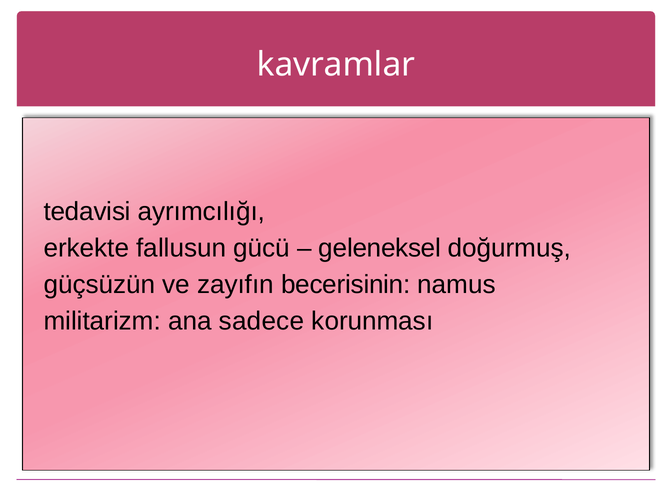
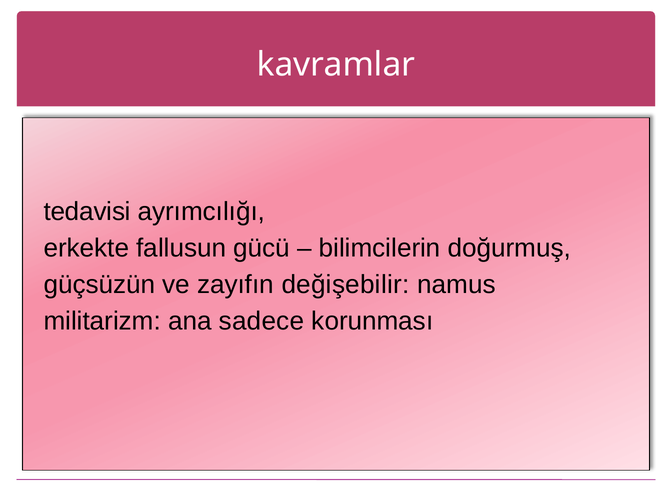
geleneksel: geleneksel -> bilimcilerin
becerisinin: becerisinin -> değişebilir
